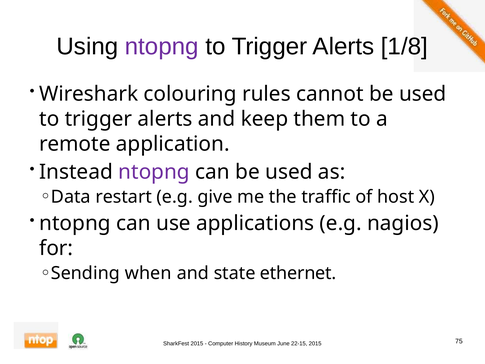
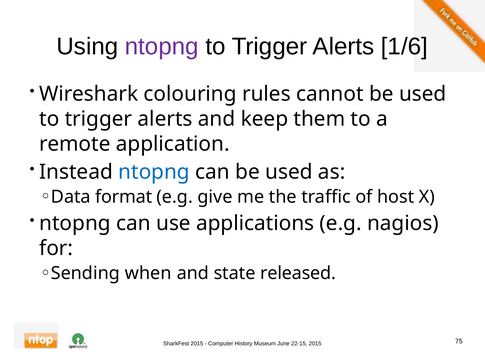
1/8: 1/8 -> 1/6
ntopng at (154, 172) colour: purple -> blue
restart: restart -> format
ethernet: ethernet -> released
